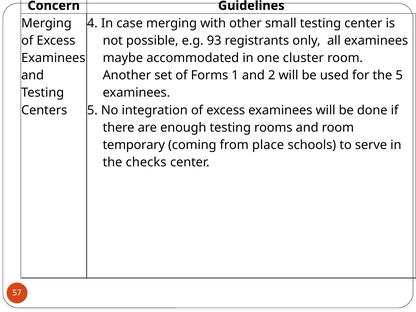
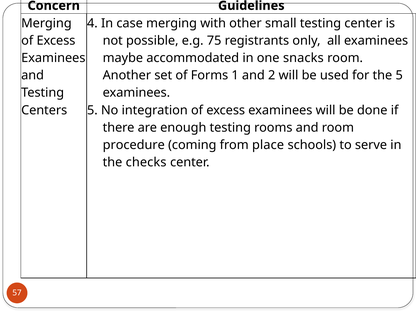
93: 93 -> 75
cluster: cluster -> snacks
temporary: temporary -> procedure
